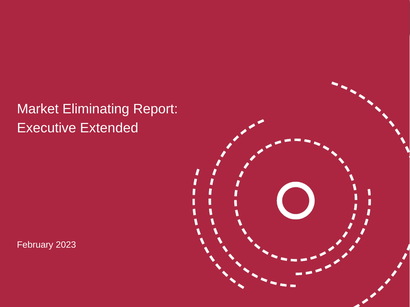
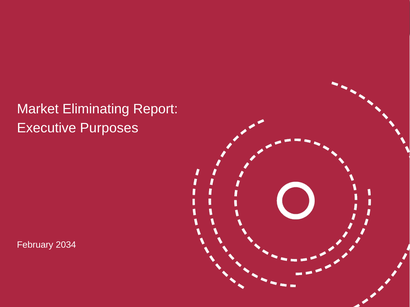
Extended: Extended -> Purposes
2023: 2023 -> 2034
